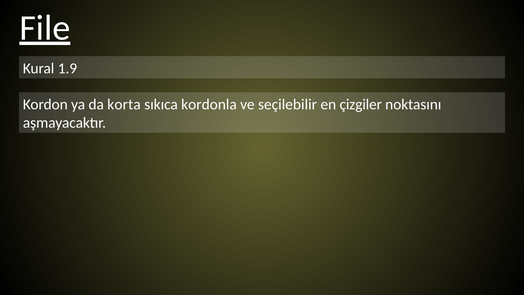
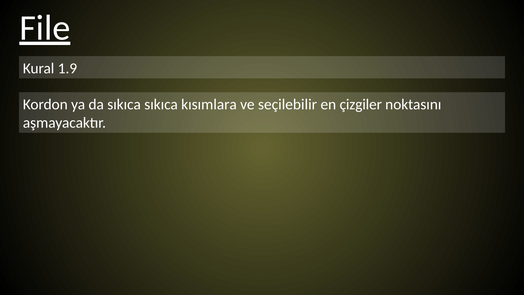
da korta: korta -> sıkıca
kordonla: kordonla -> kısımlara
